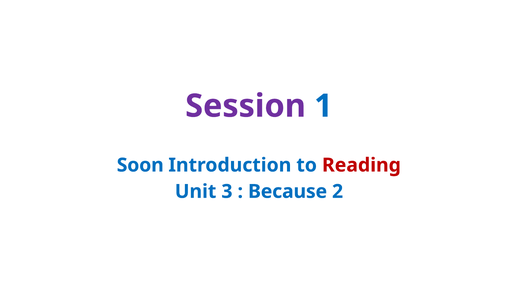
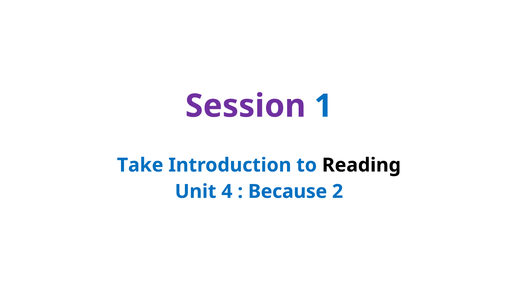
Soon: Soon -> Take
Reading colour: red -> black
3: 3 -> 4
